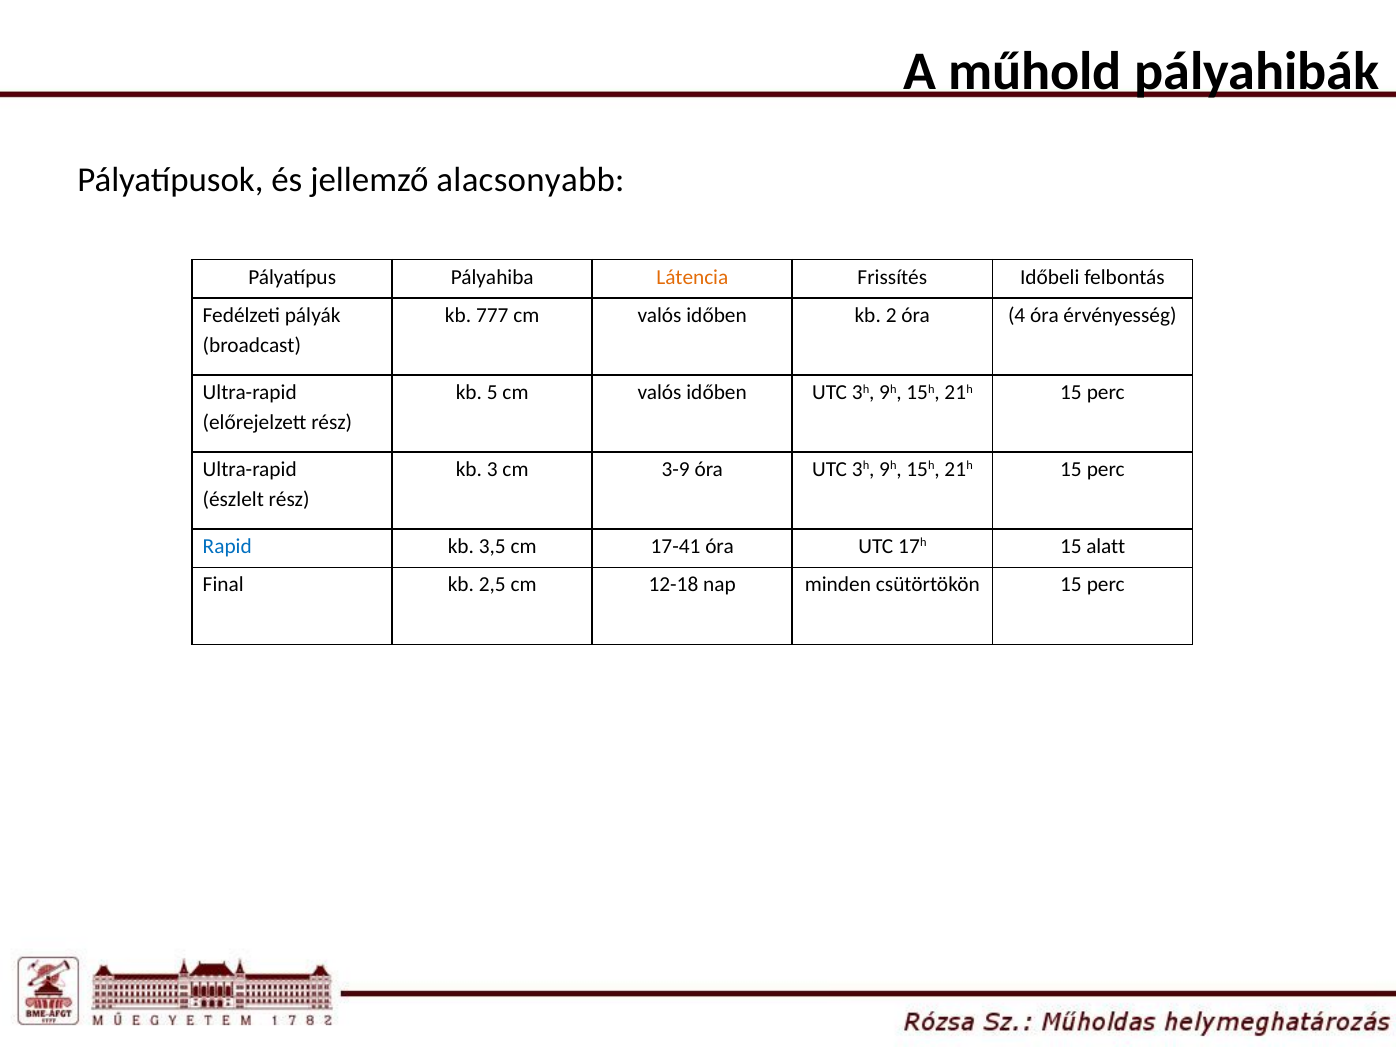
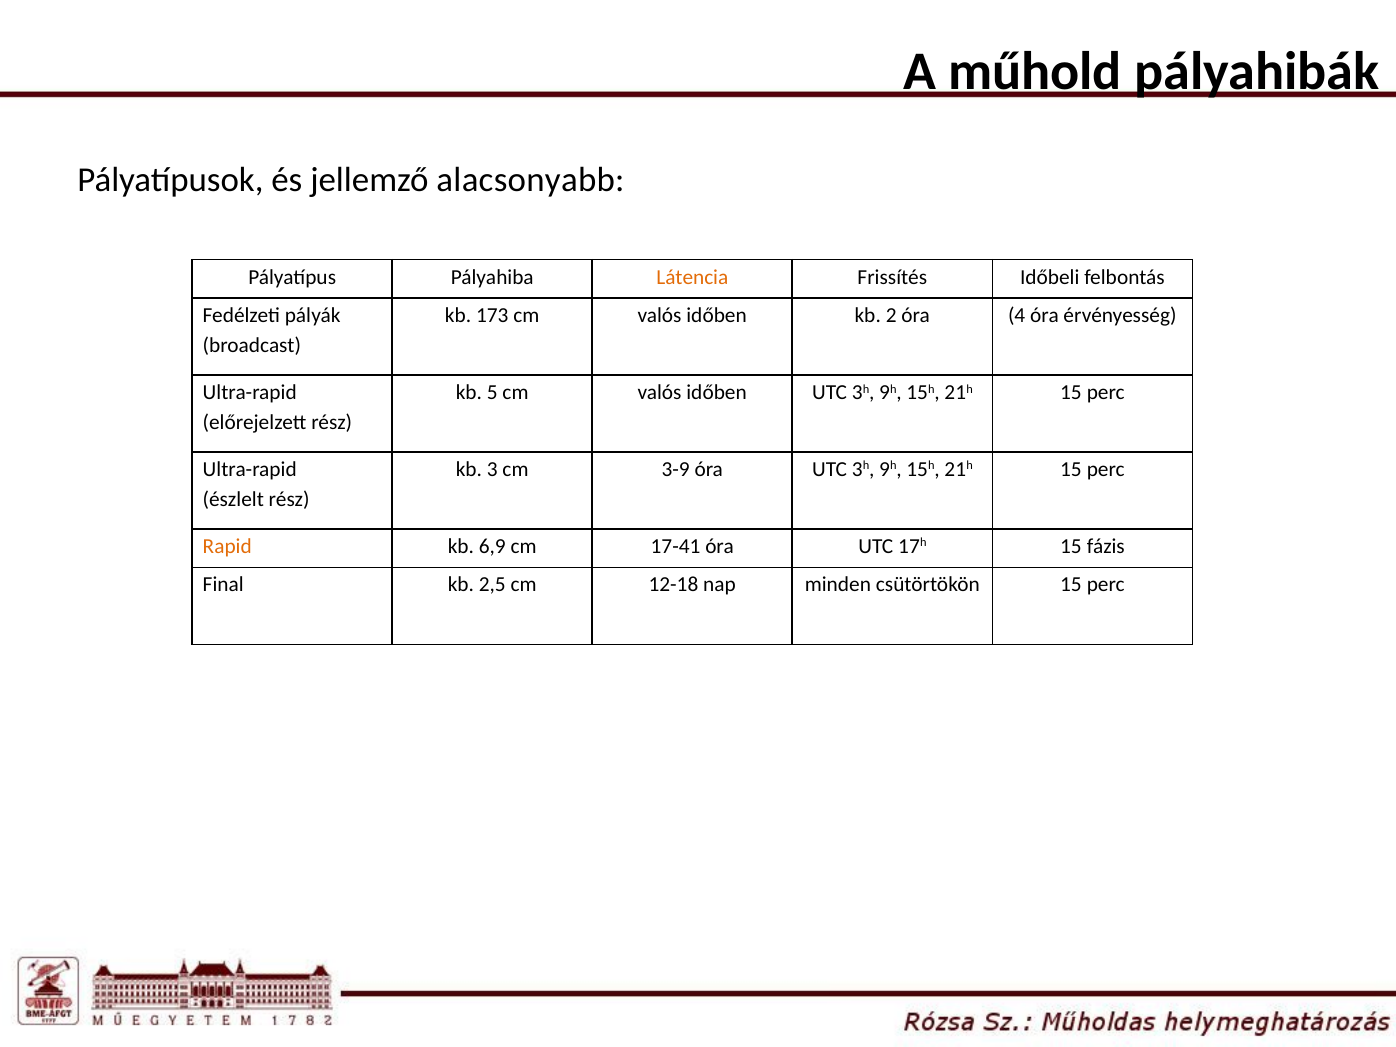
777: 777 -> 173
Rapid colour: blue -> orange
3,5: 3,5 -> 6,9
alatt: alatt -> fázis
